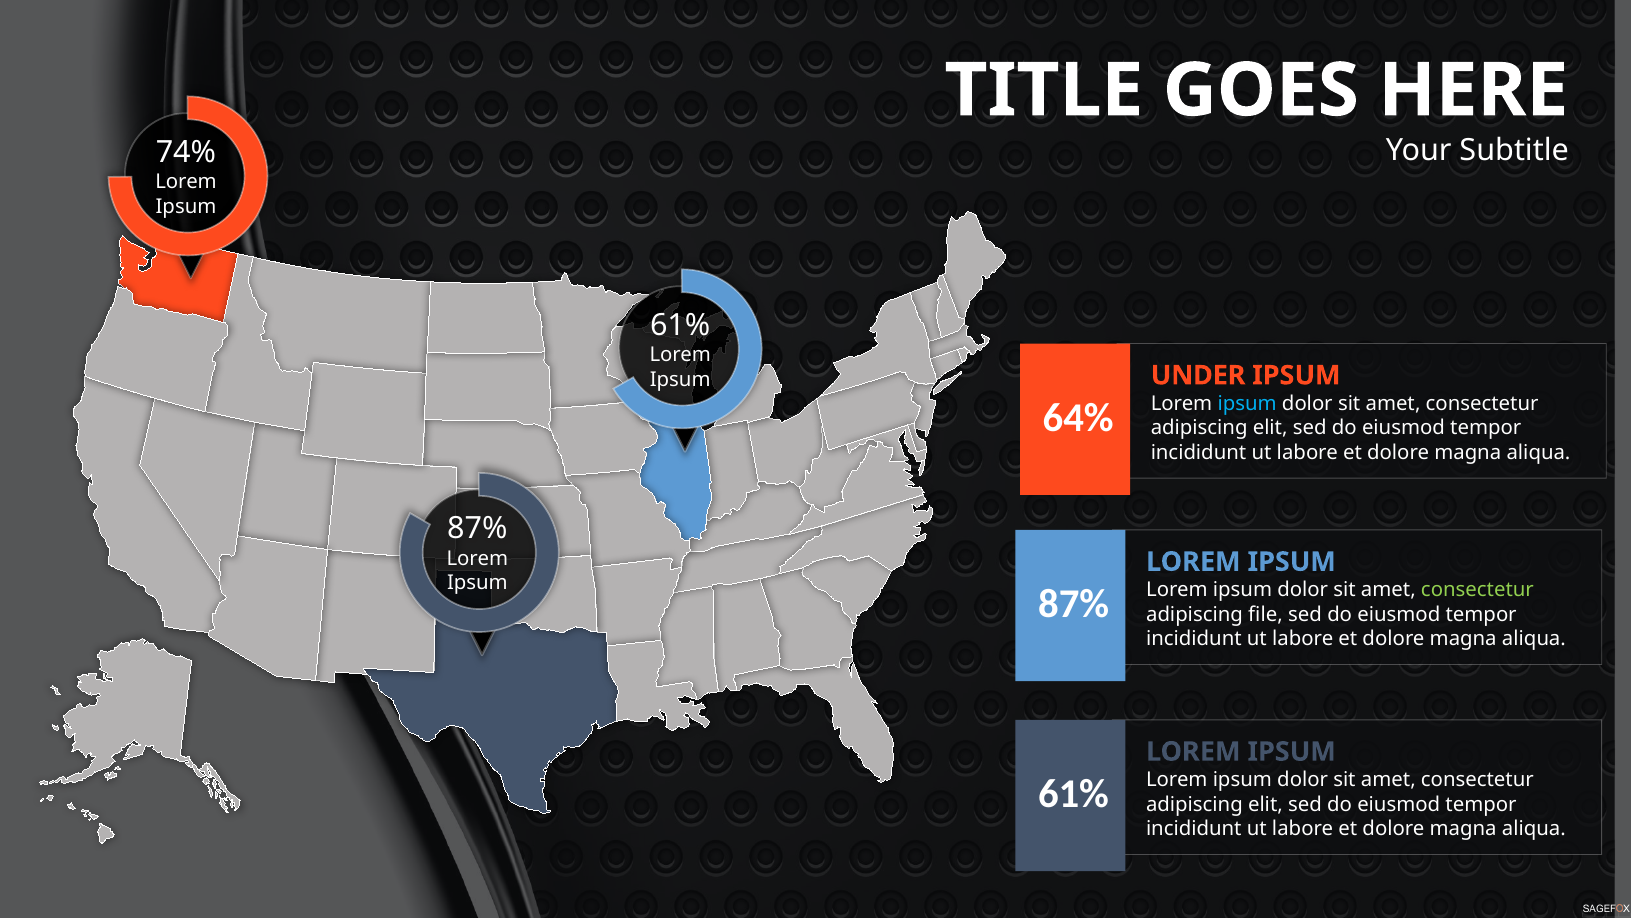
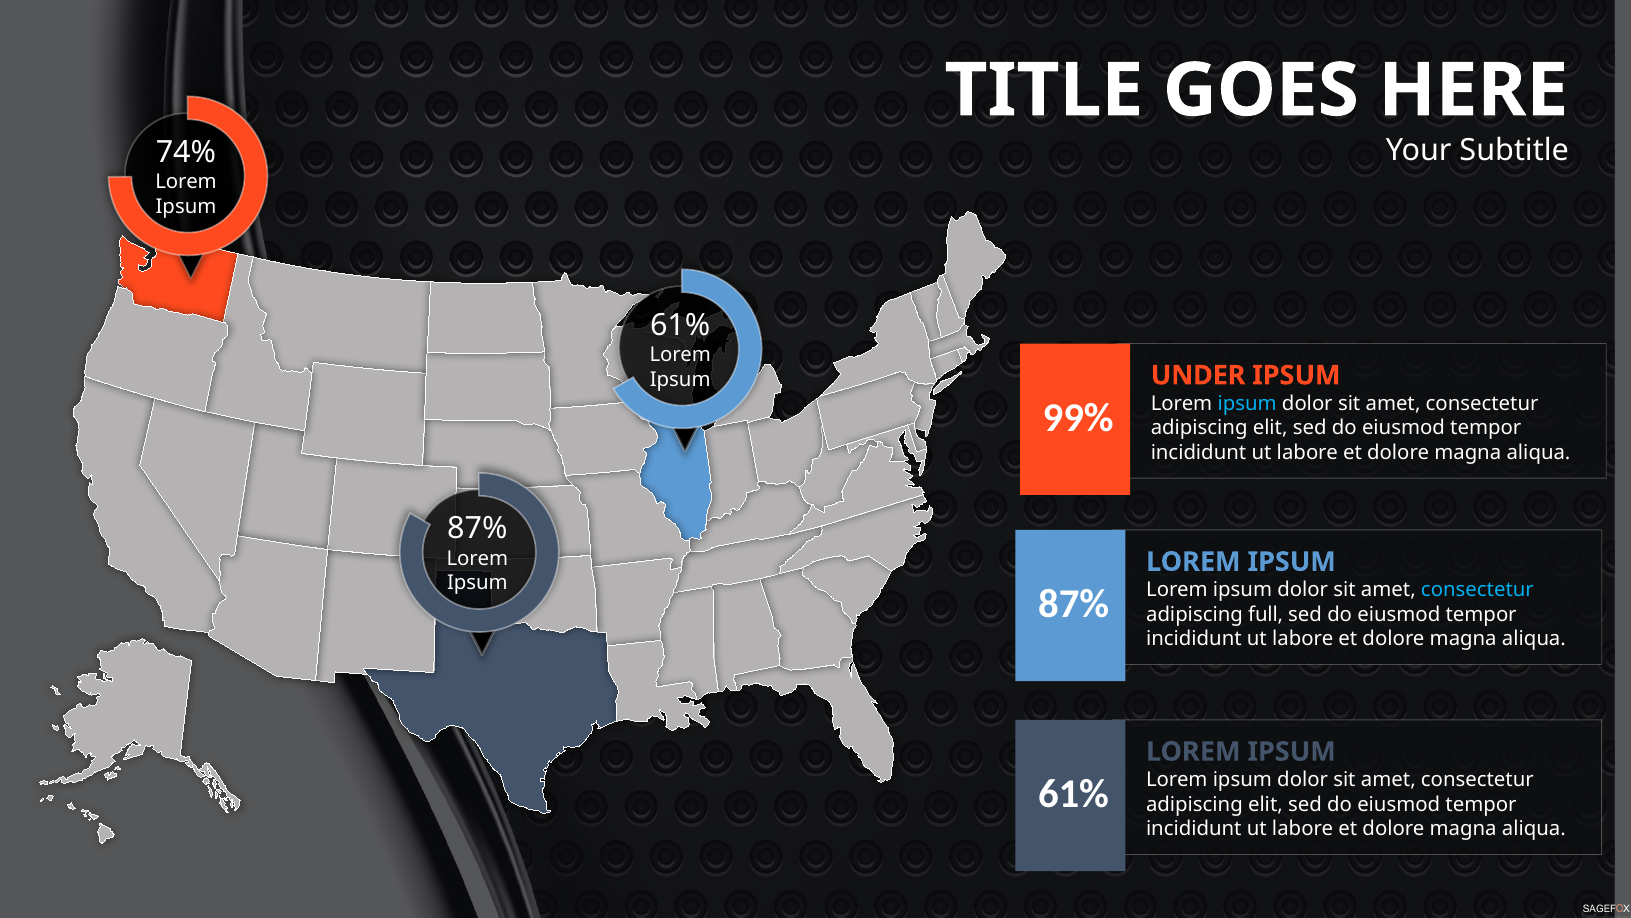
64%: 64% -> 99%
consectetur at (1477, 590) colour: light green -> light blue
file: file -> full
